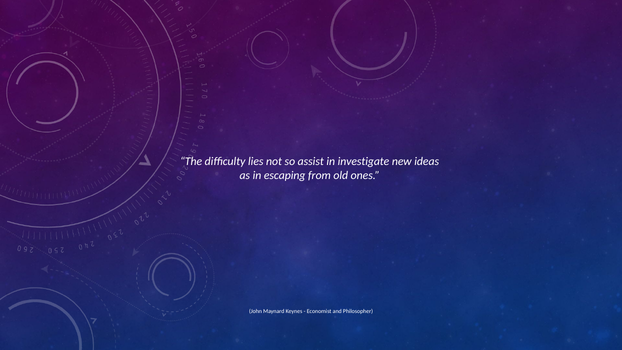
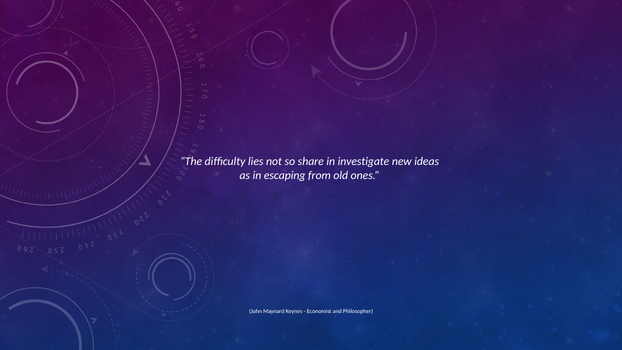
assist: assist -> share
